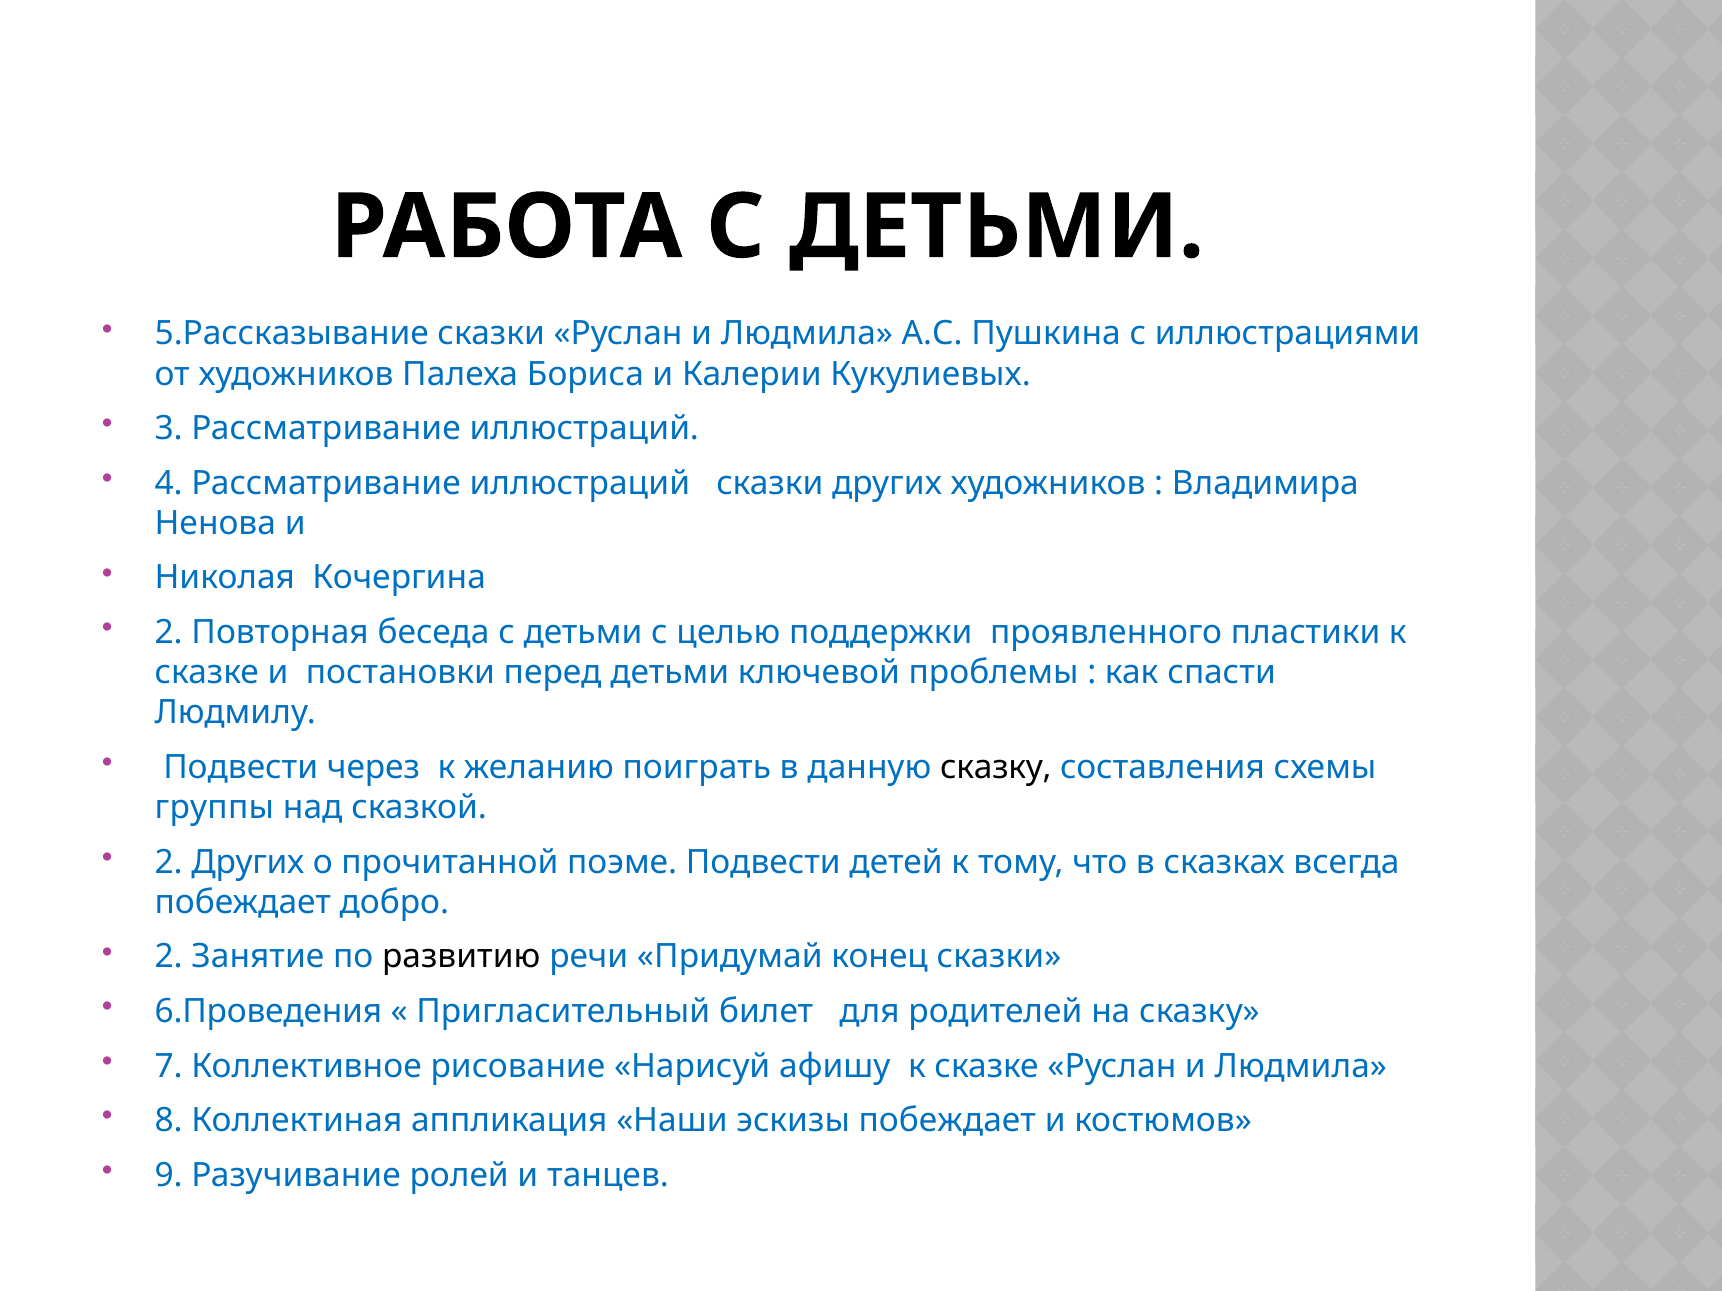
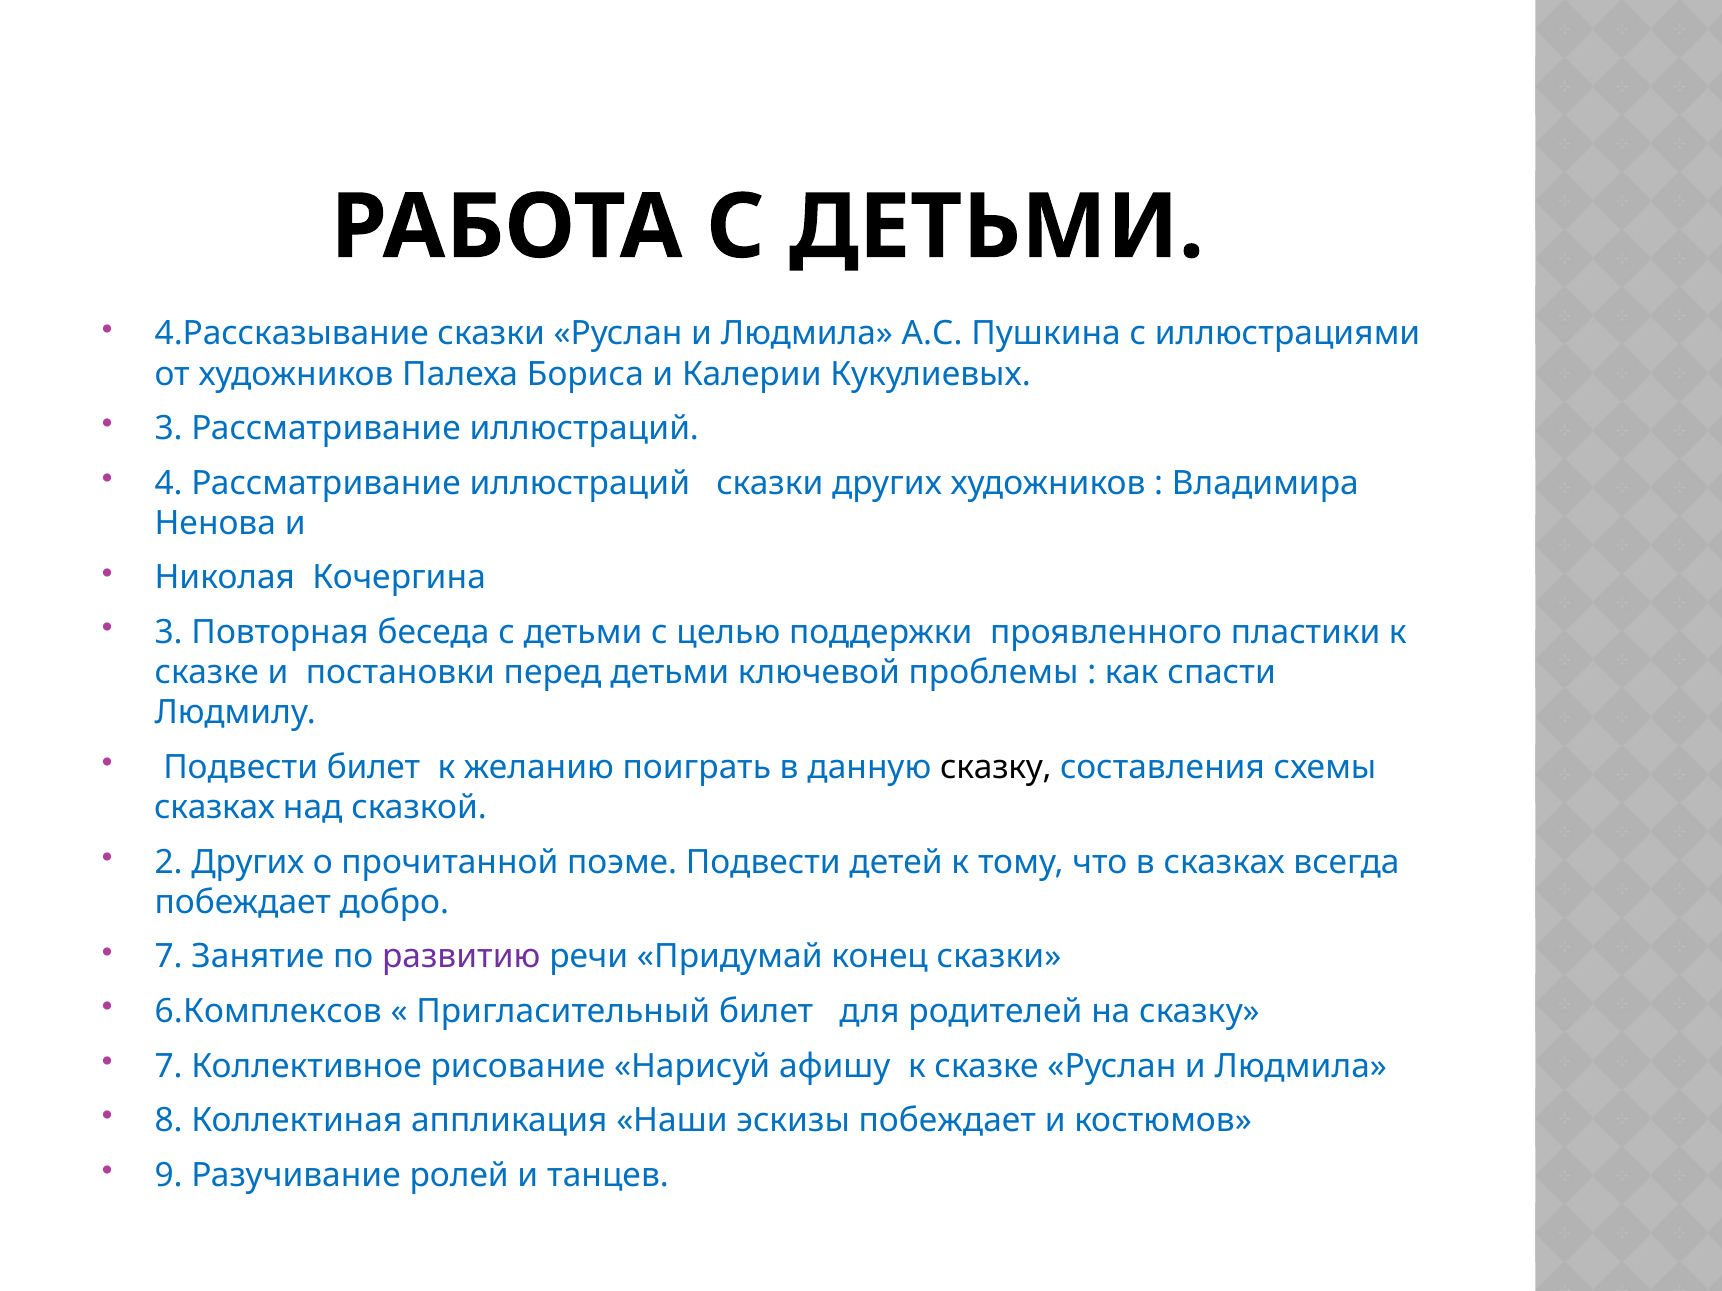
5.Рассказывание: 5.Рассказывание -> 4.Рассказывание
2 at (169, 633): 2 -> 3
Подвести через: через -> билет
группы at (214, 808): группы -> сказках
2 at (169, 957): 2 -> 7
развитию colour: black -> purple
6.Проведения: 6.Проведения -> 6.Комплексов
